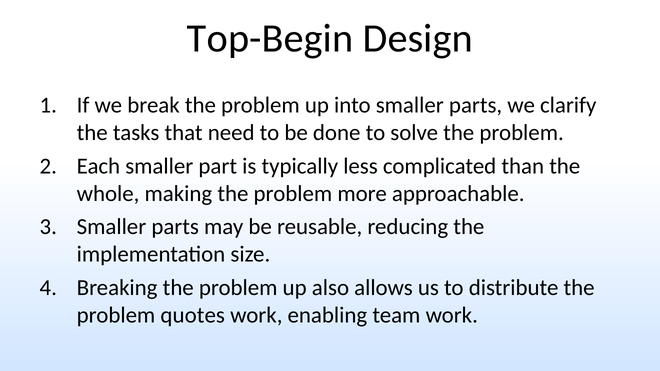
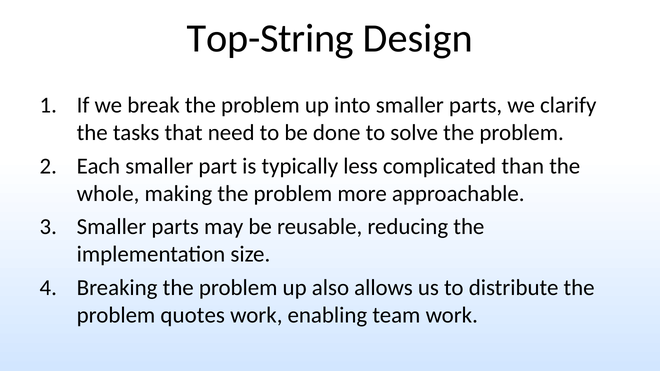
Top-Begin: Top-Begin -> Top-String
